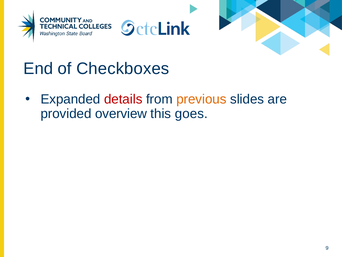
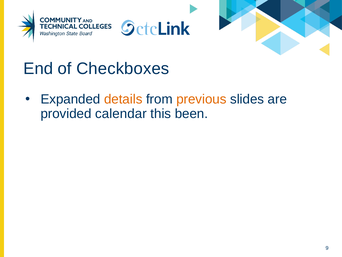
details colour: red -> orange
overview: overview -> calendar
goes: goes -> been
